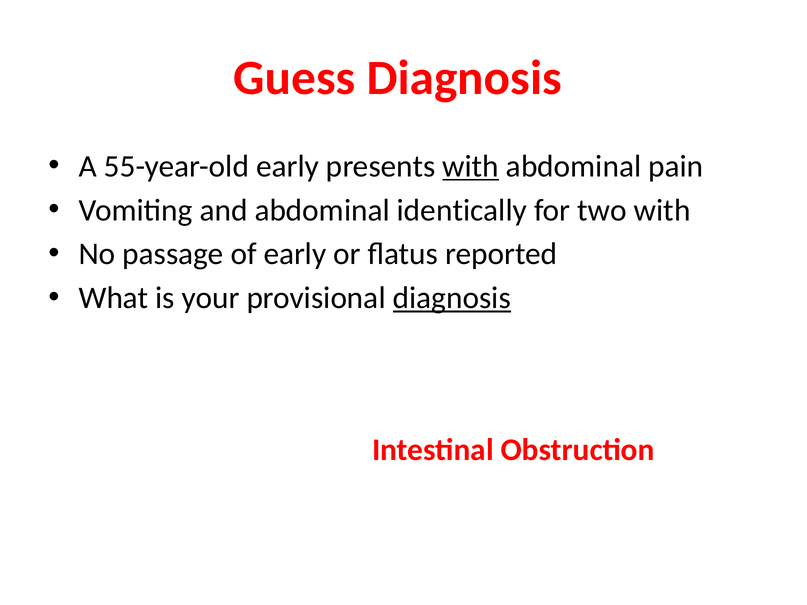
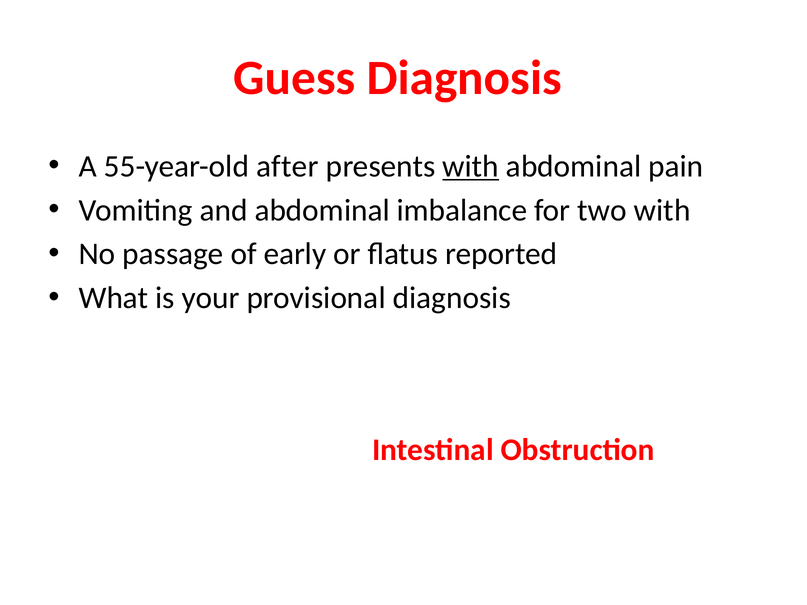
55-year-old early: early -> after
identically: identically -> imbalance
diagnosis at (452, 298) underline: present -> none
